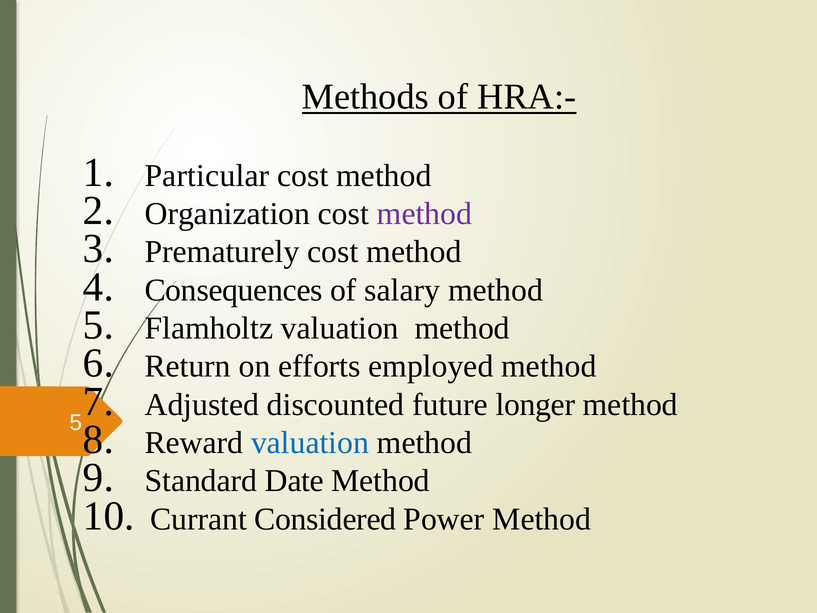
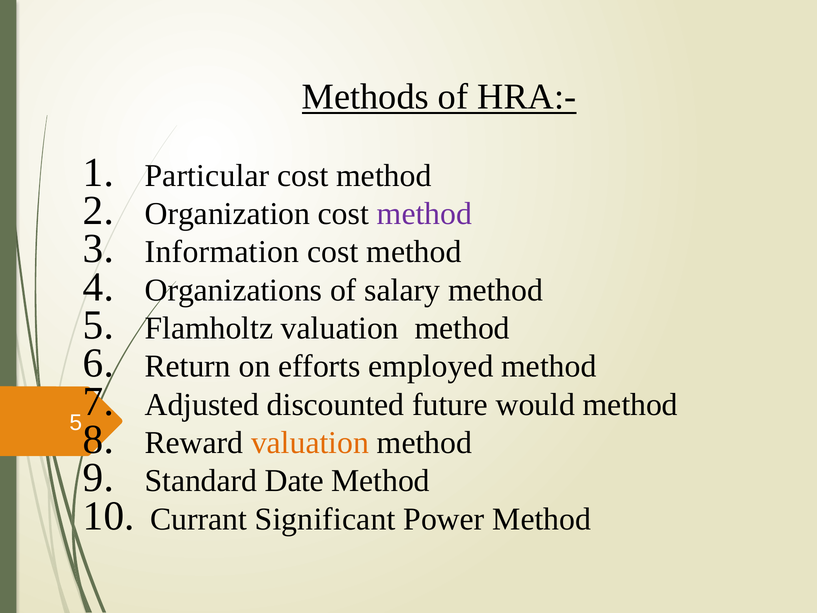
Prematurely: Prematurely -> Information
Consequences: Consequences -> Organizations
longer: longer -> would
valuation at (310, 443) colour: blue -> orange
Considered: Considered -> Significant
